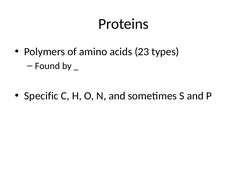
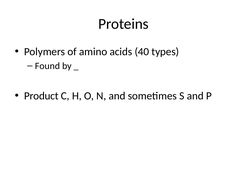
23: 23 -> 40
Specific: Specific -> Product
